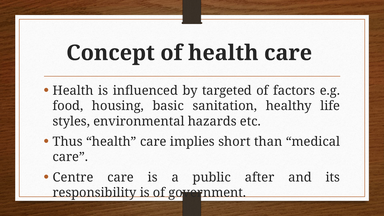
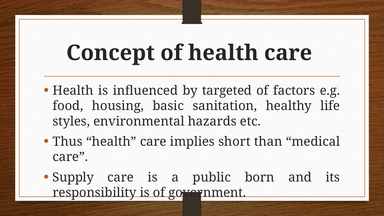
Centre: Centre -> Supply
after: after -> born
